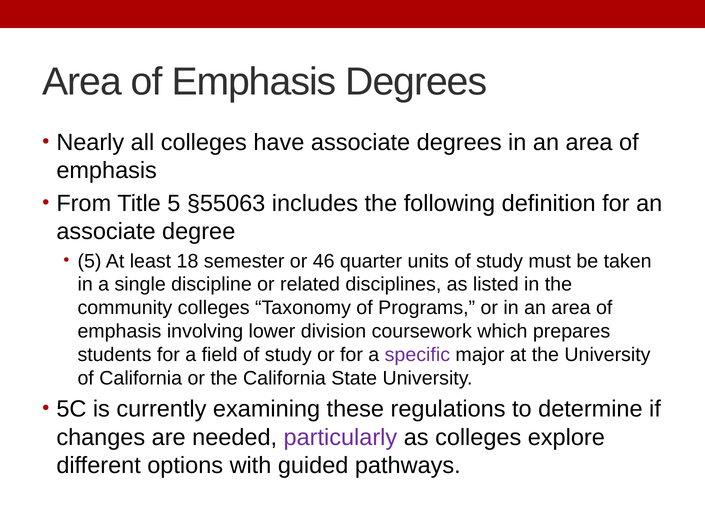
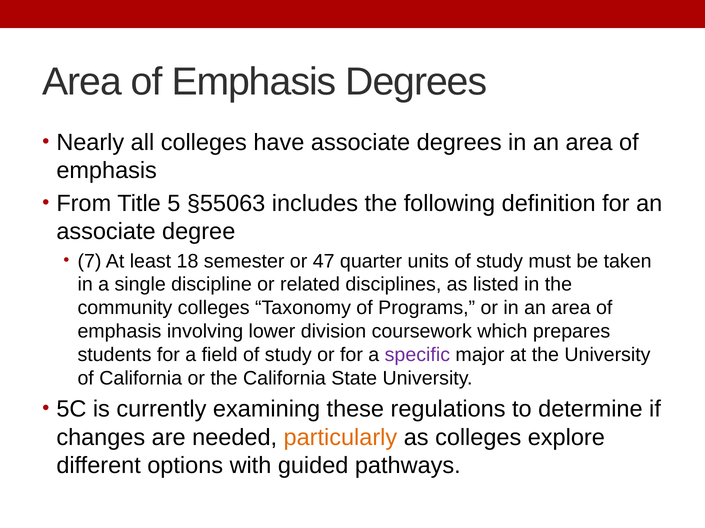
5 at (90, 261): 5 -> 7
46: 46 -> 47
particularly colour: purple -> orange
